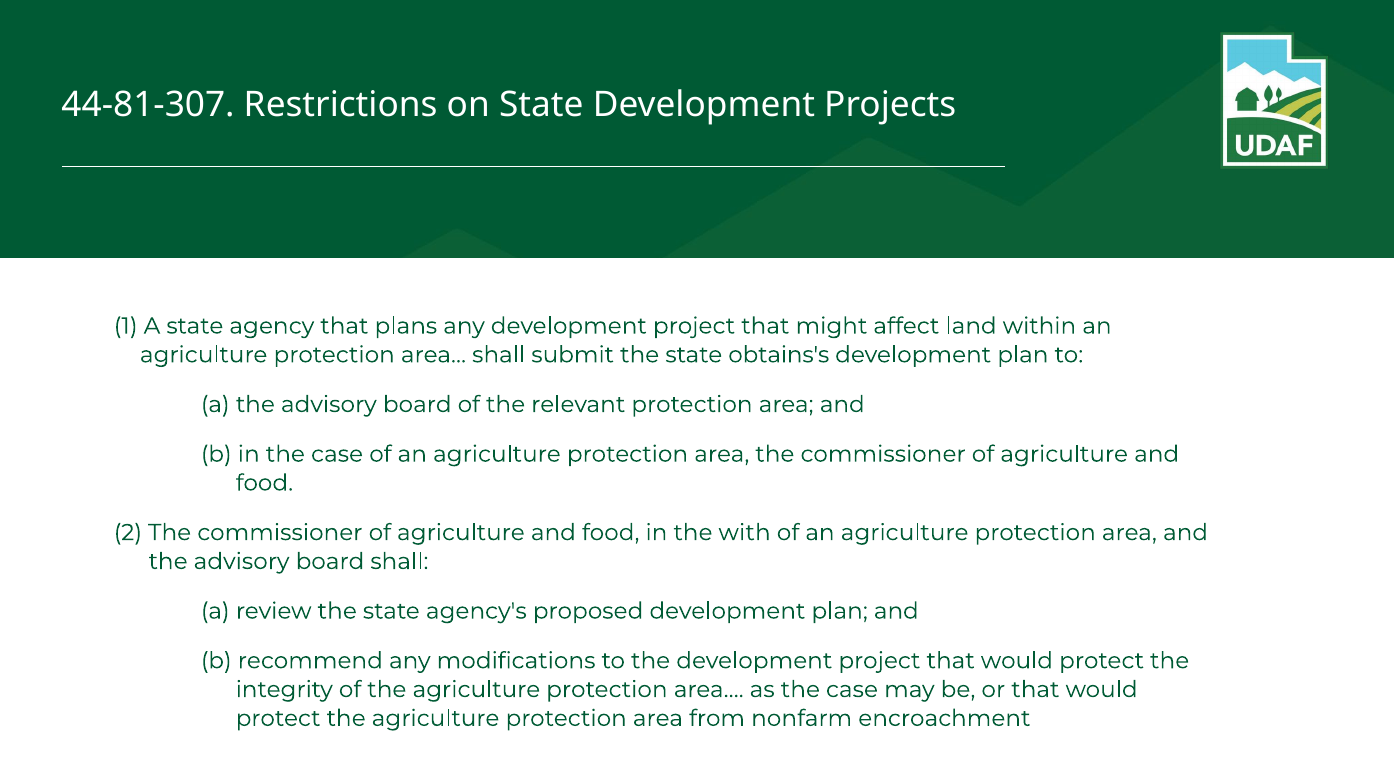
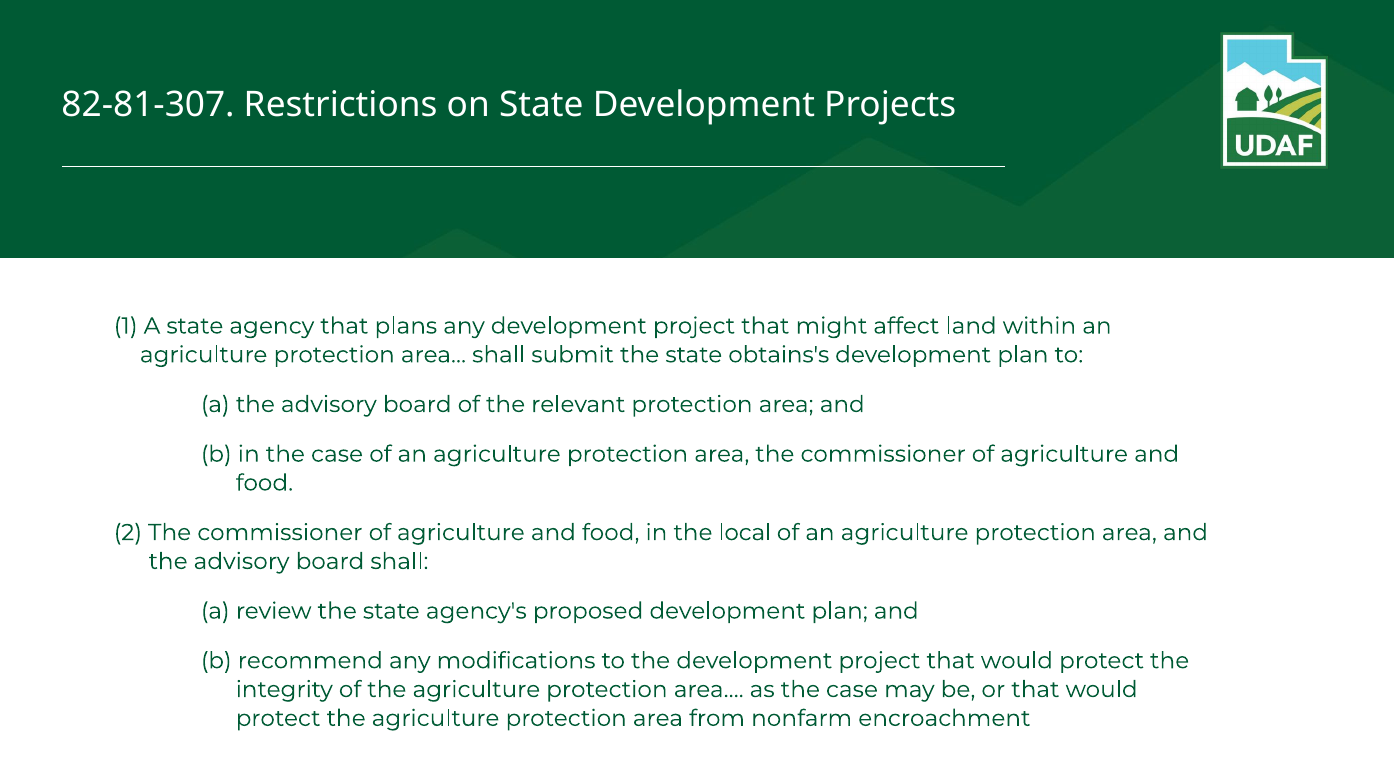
44-81-307: 44-81-307 -> 82-81-307
with: with -> local
